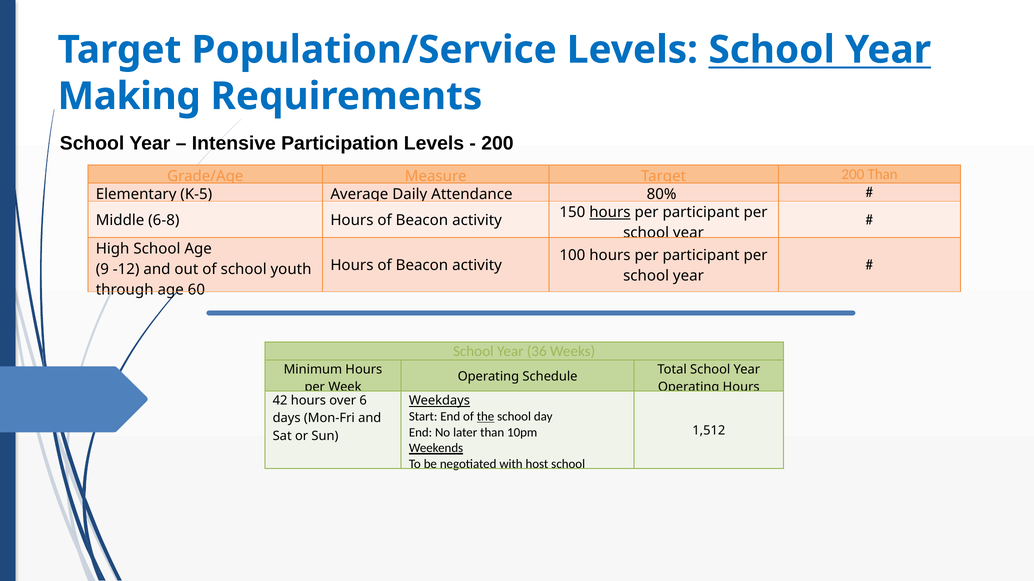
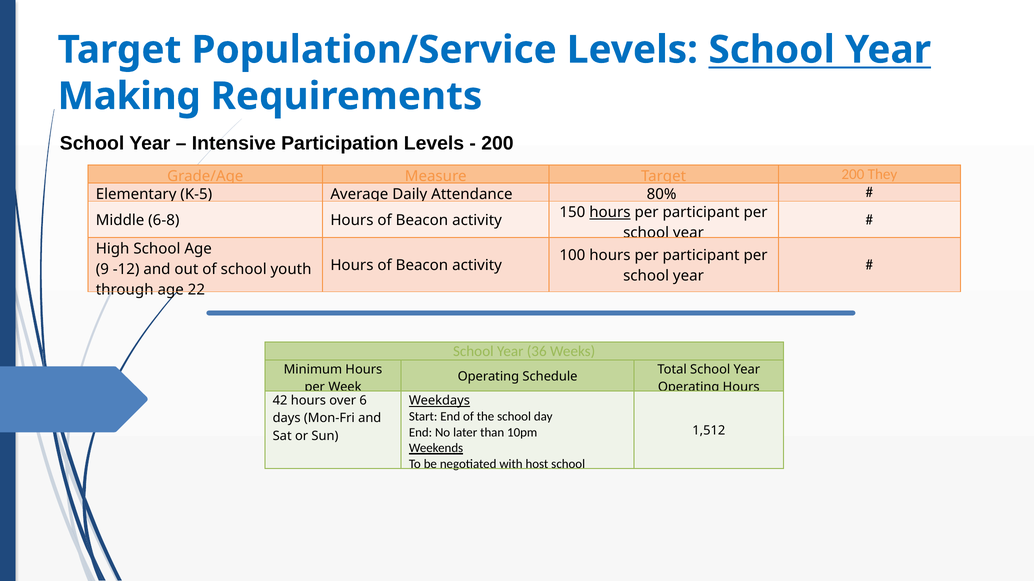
200 Than: Than -> They
60: 60 -> 22
the underline: present -> none
